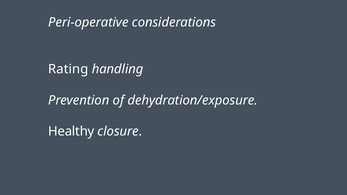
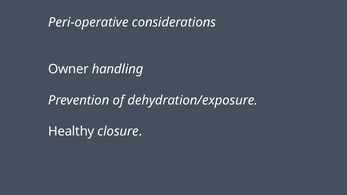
Rating: Rating -> Owner
